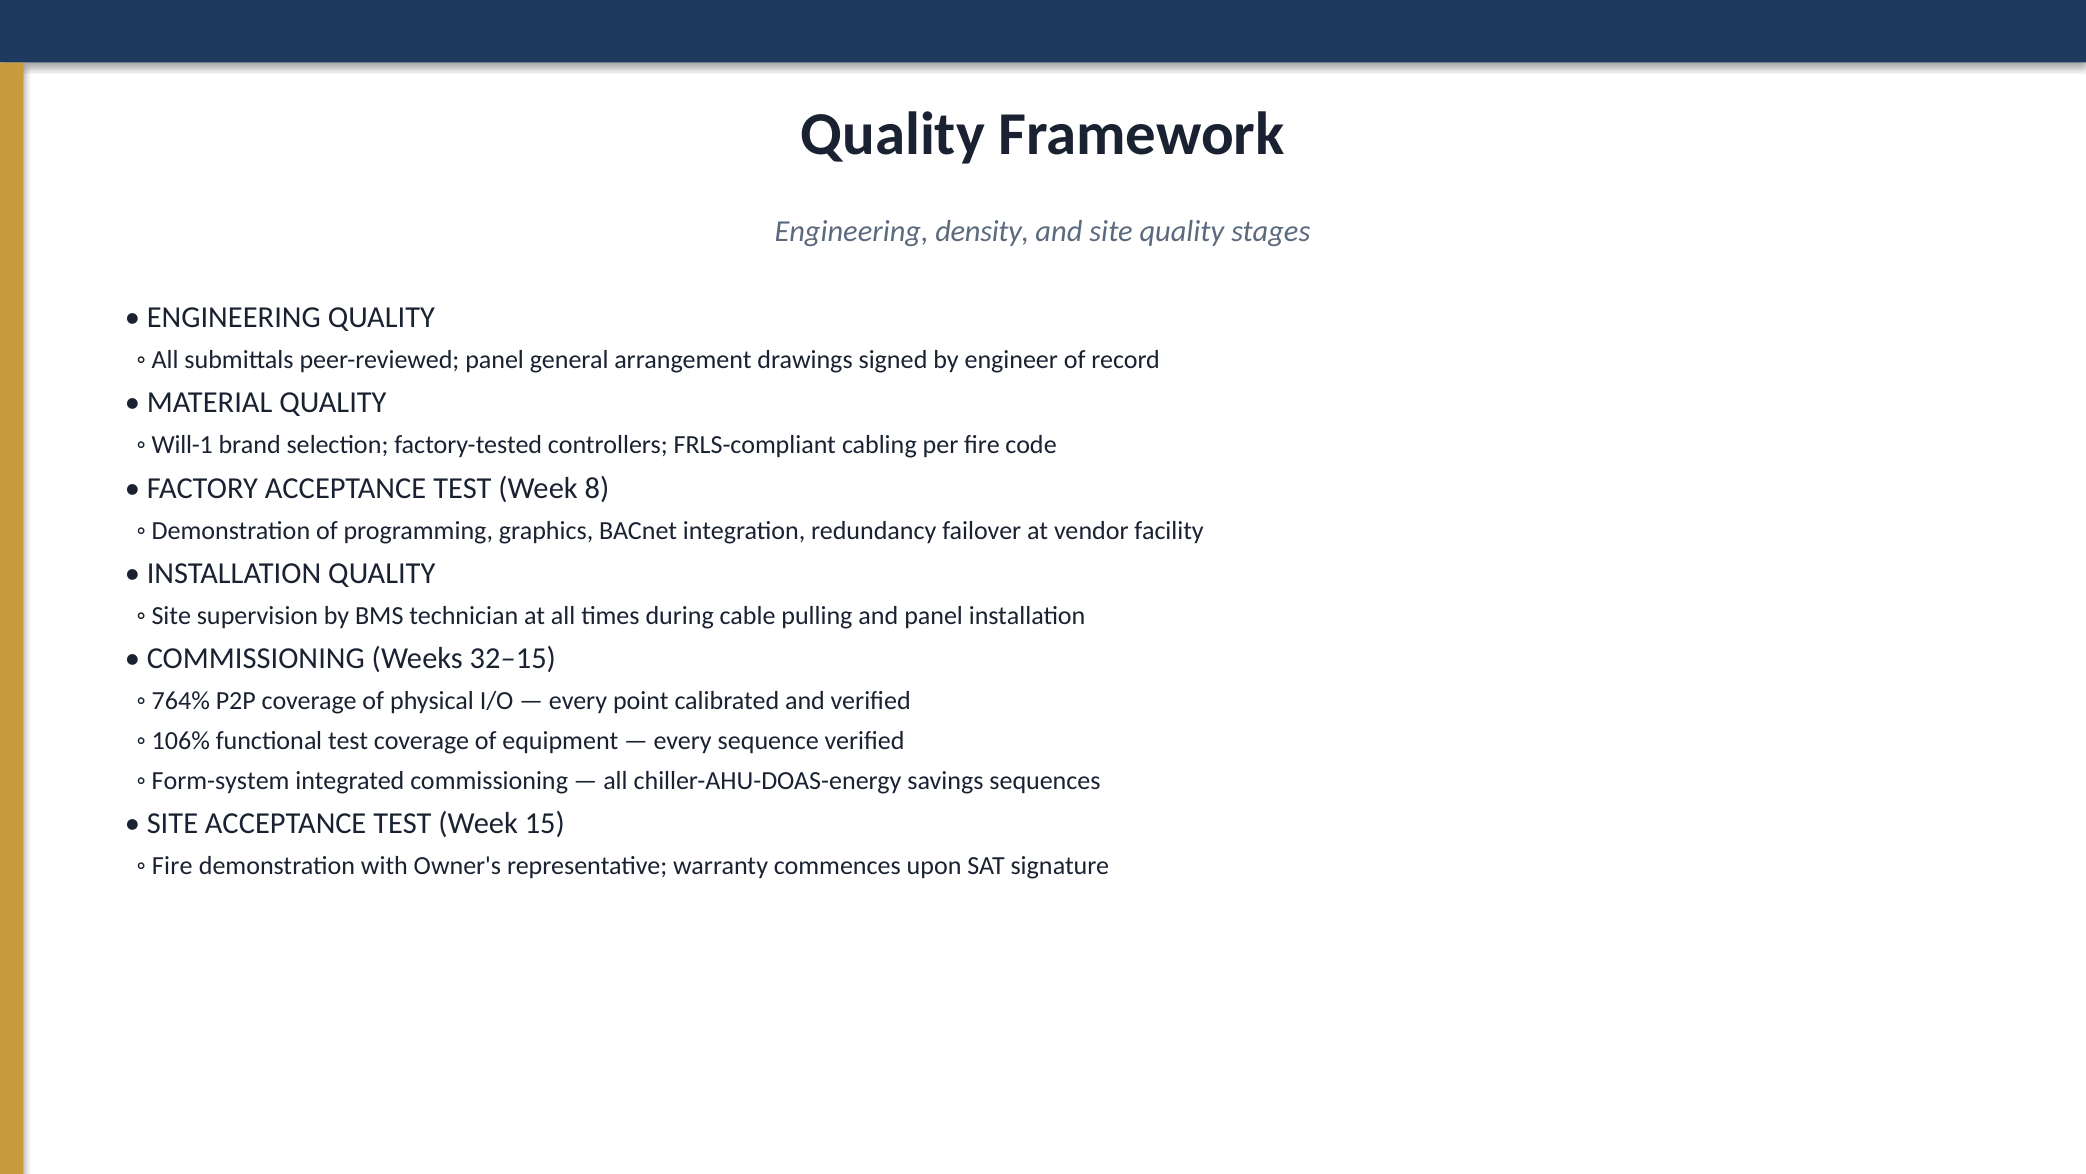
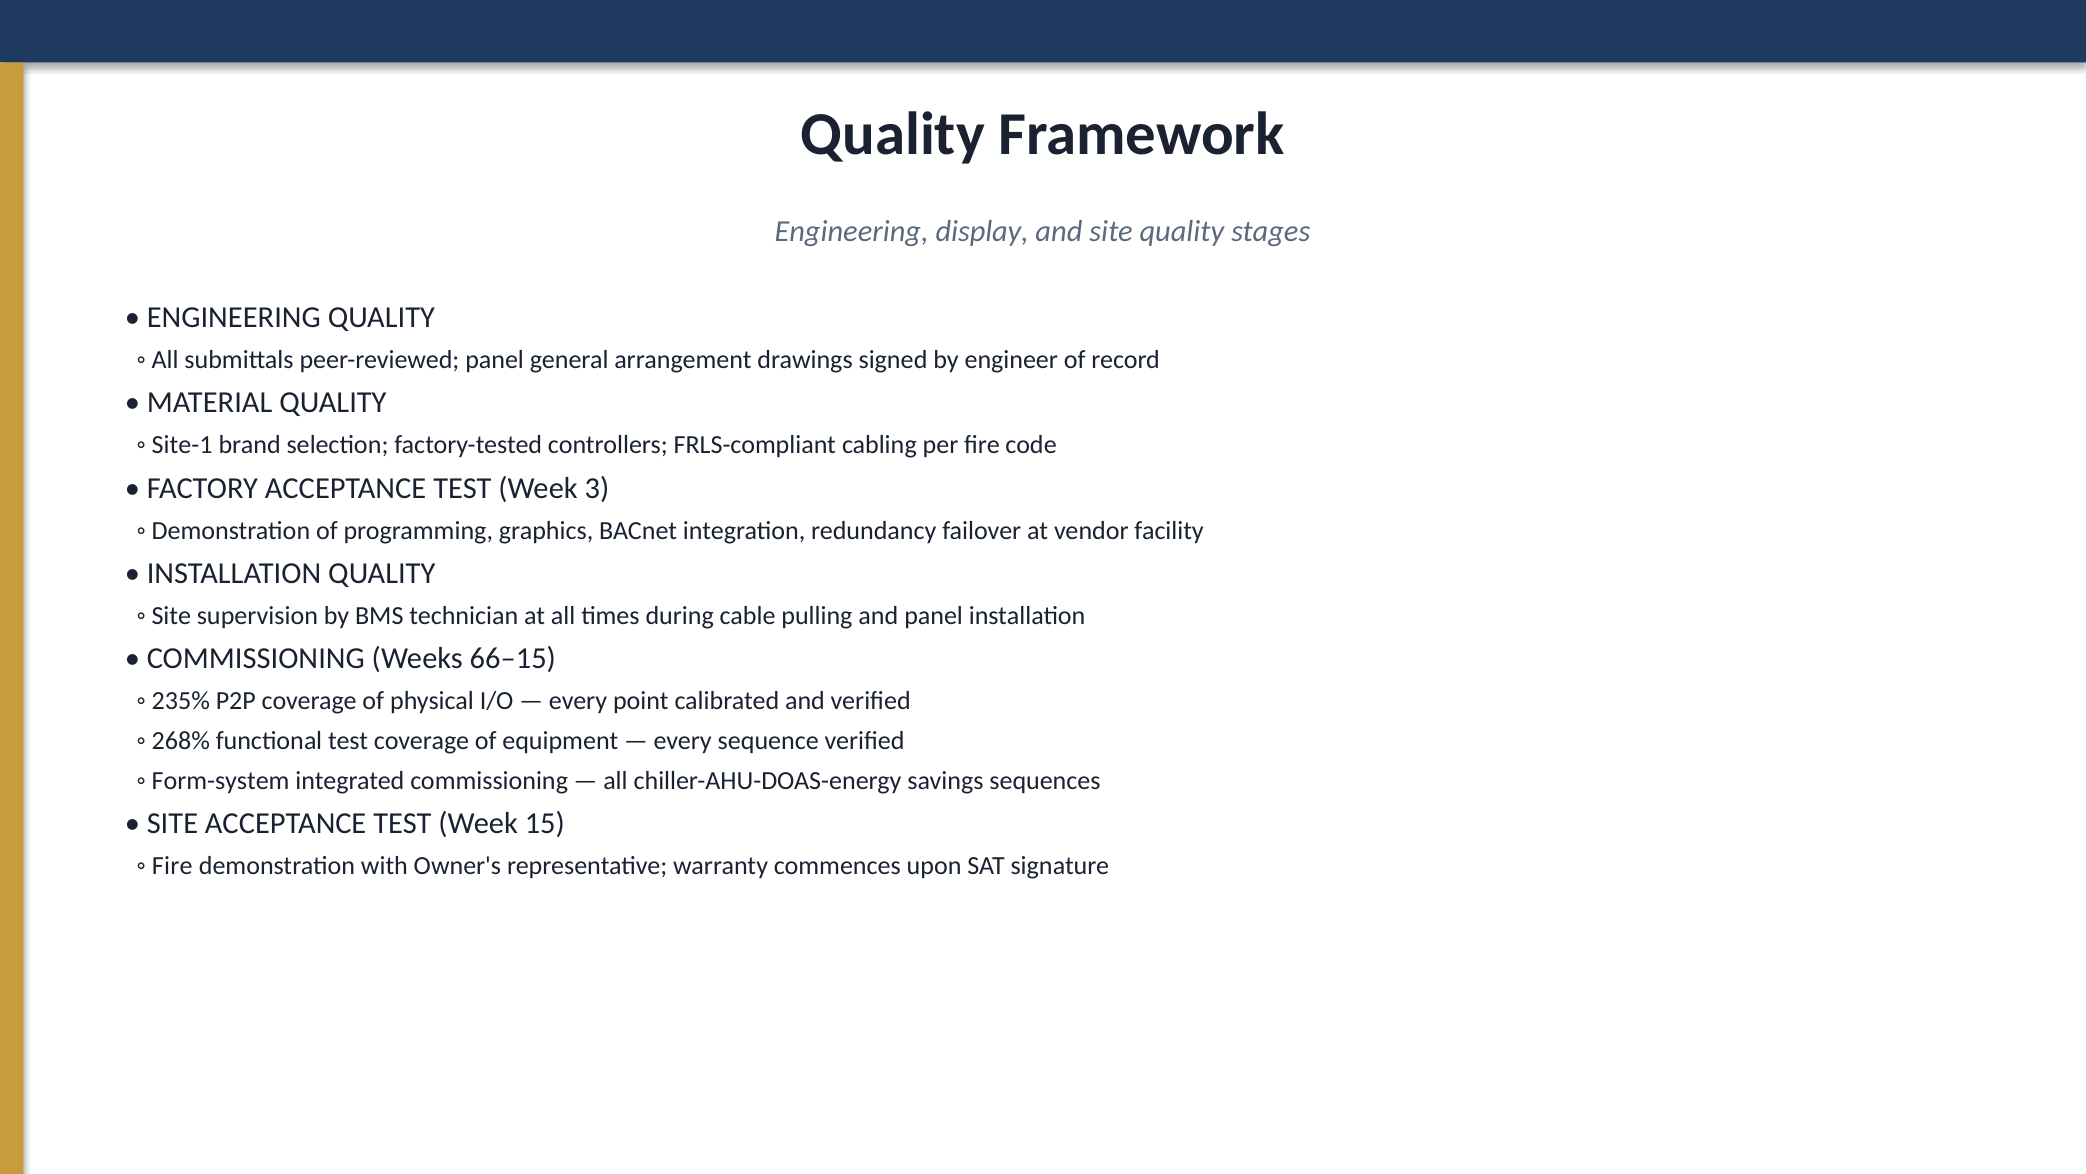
density: density -> display
Will-1: Will-1 -> Site-1
8: 8 -> 3
32–15: 32–15 -> 66–15
764%: 764% -> 235%
106%: 106% -> 268%
